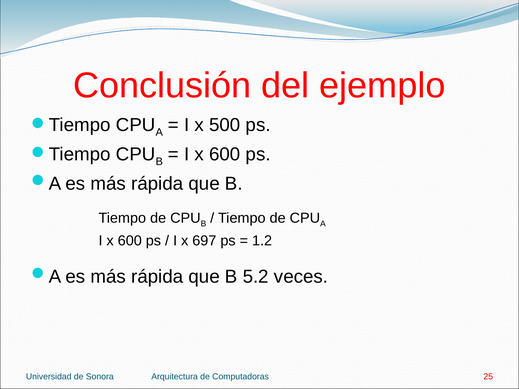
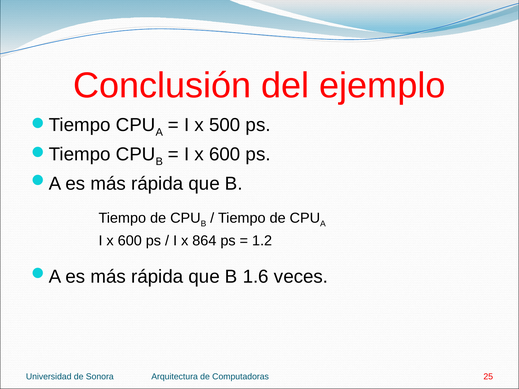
697: 697 -> 864
5.2: 5.2 -> 1.6
